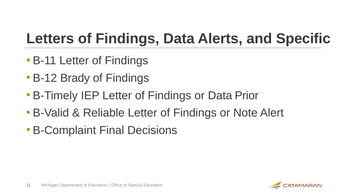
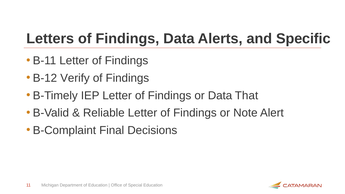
Brady: Brady -> Verify
Prior: Prior -> That
